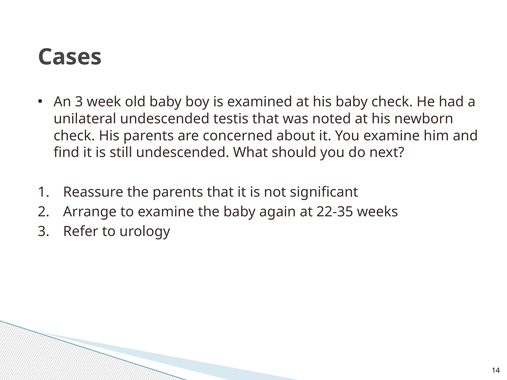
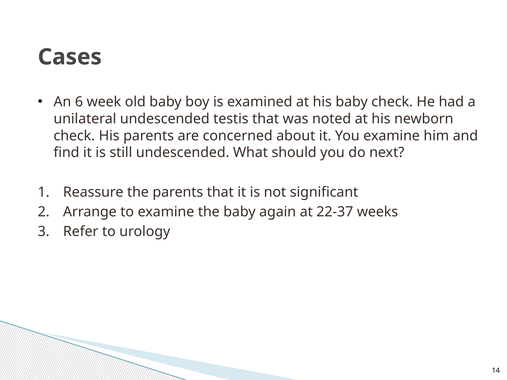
An 3: 3 -> 6
22-35: 22-35 -> 22-37
